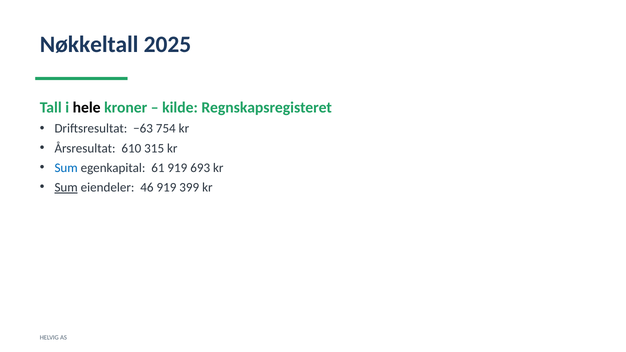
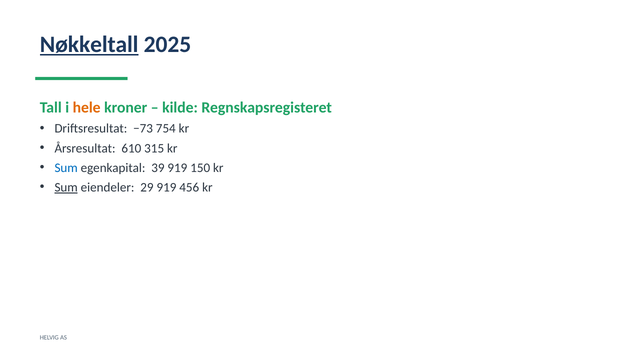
Nøkkeltall underline: none -> present
hele colour: black -> orange
−63: −63 -> −73
61: 61 -> 39
693: 693 -> 150
46: 46 -> 29
399: 399 -> 456
